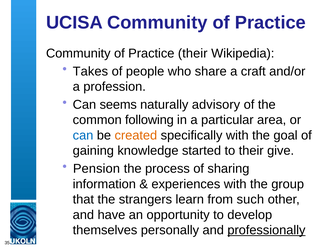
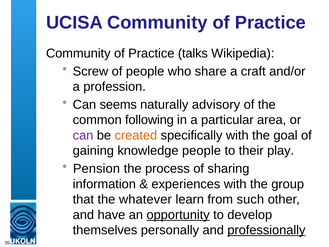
Practice their: their -> talks
Takes: Takes -> Screw
can at (83, 135) colour: blue -> purple
knowledge started: started -> people
give: give -> play
strangers: strangers -> whatever
opportunity underline: none -> present
